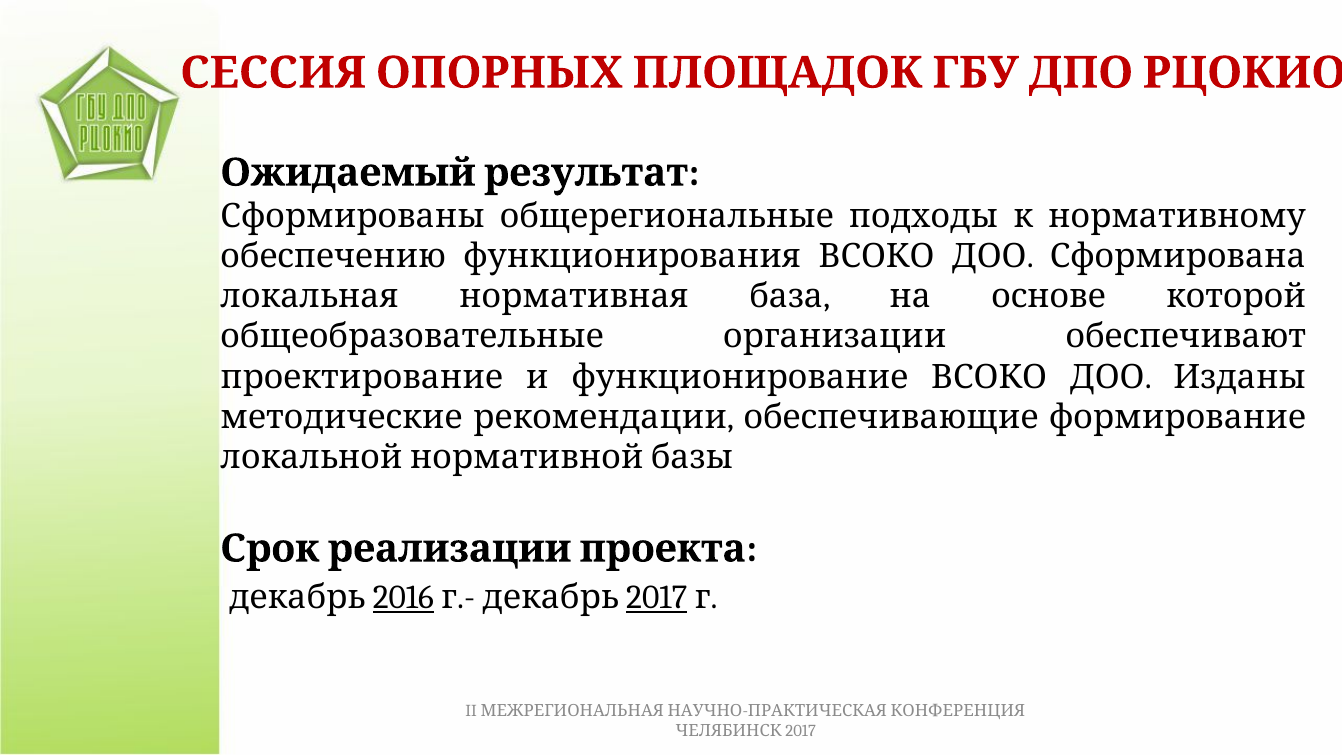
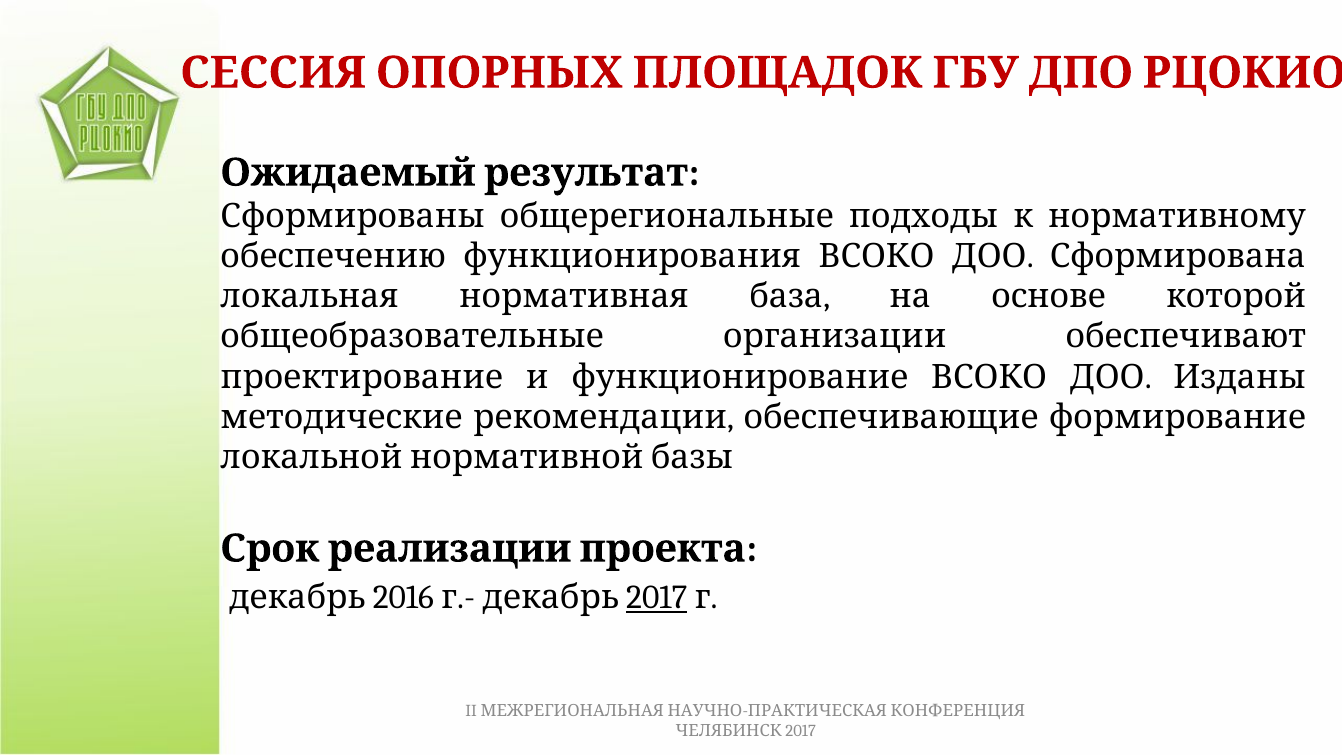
2016 underline: present -> none
